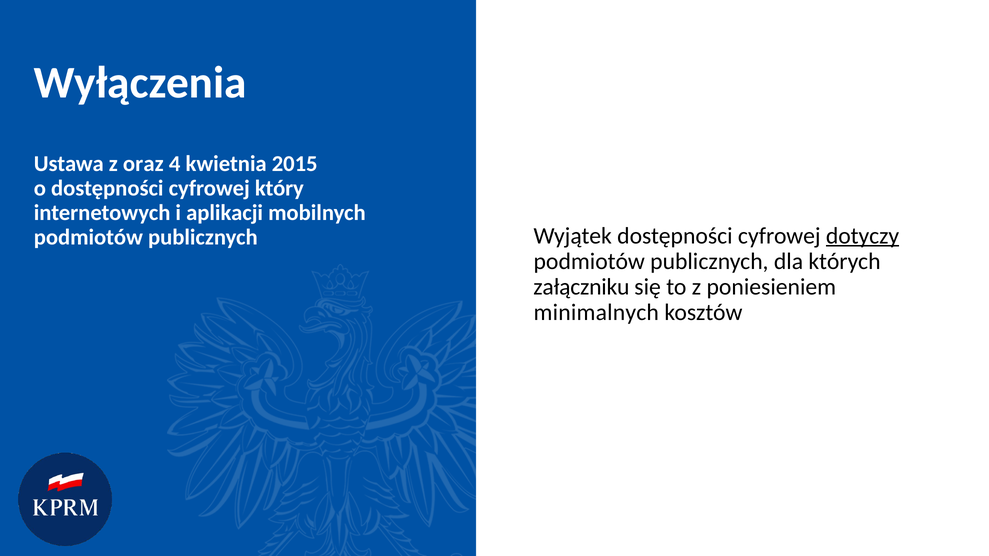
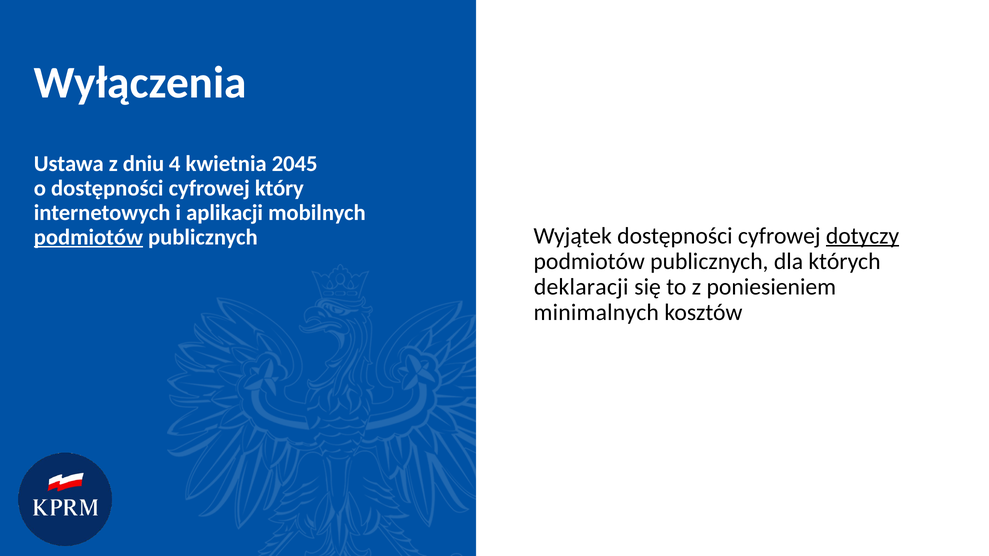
oraz: oraz -> dniu
2015: 2015 -> 2045
podmiotów at (88, 237) underline: none -> present
załączniku: załączniku -> deklaracji
